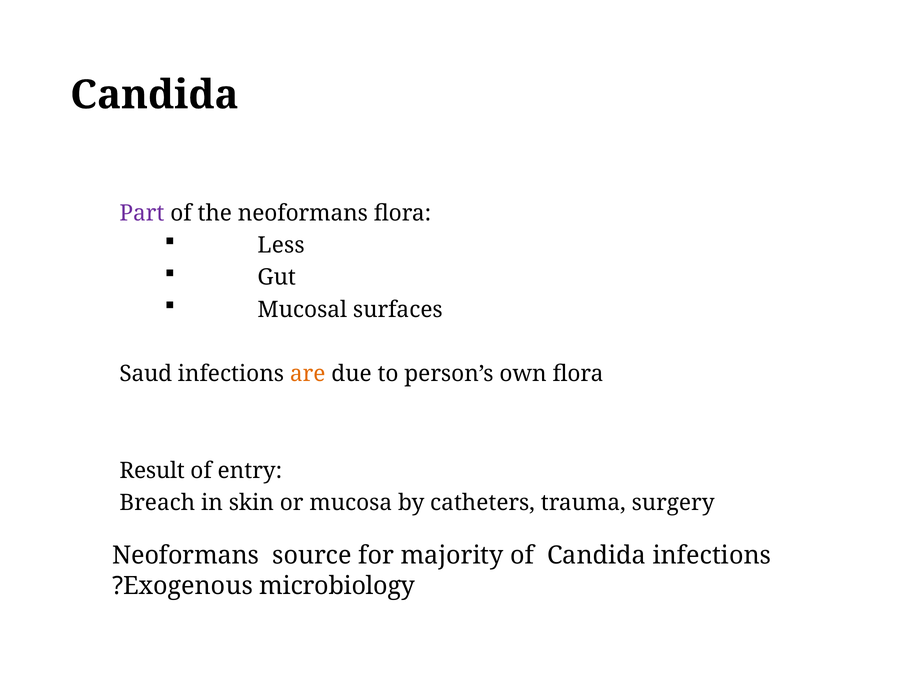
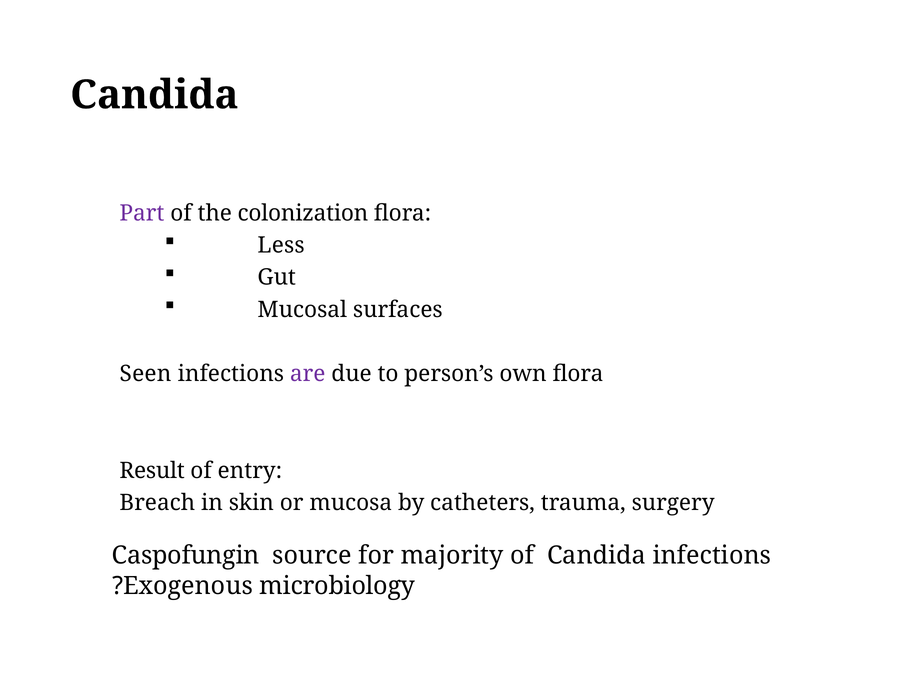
the neoformans: neoformans -> colonization
Saud: Saud -> Seen
are colour: orange -> purple
Neoformans at (186, 555): Neoformans -> Caspofungin
